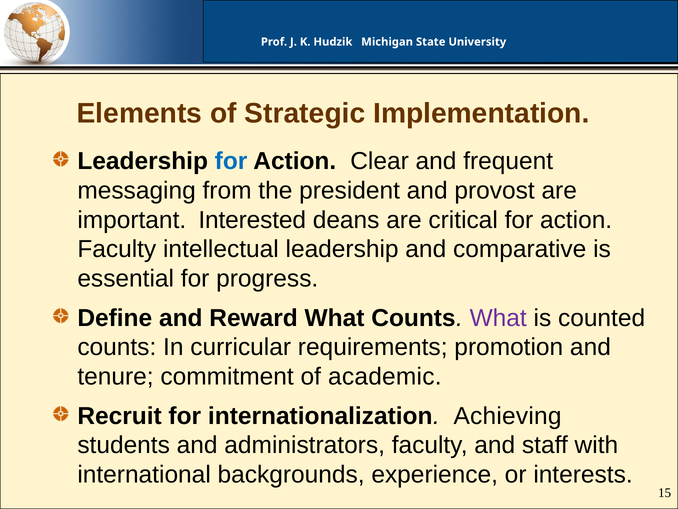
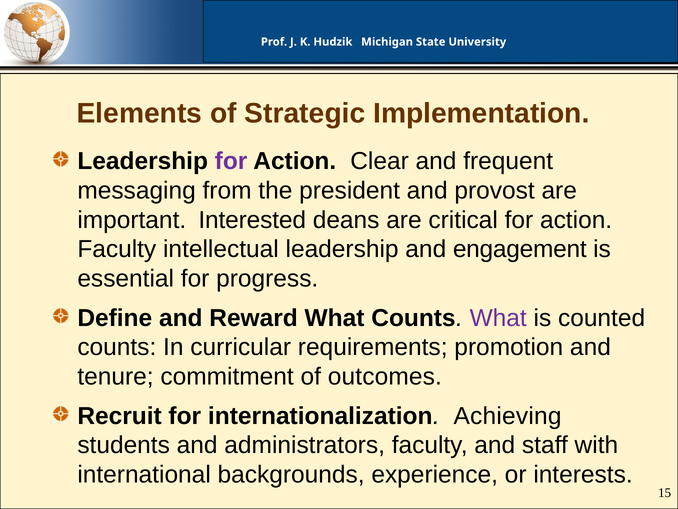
for at (231, 161) colour: blue -> purple
comparative: comparative -> engagement
academic: academic -> outcomes
